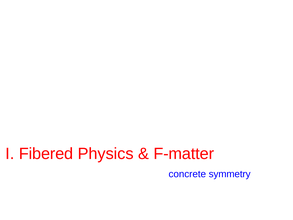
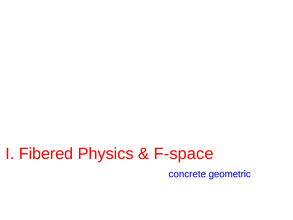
F-matter: F-matter -> F-space
symmetry: symmetry -> geometric
